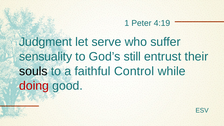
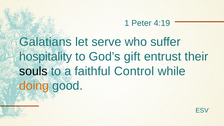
Judgment: Judgment -> Galatians
sensuality: sensuality -> hospitality
still: still -> gift
doing colour: red -> orange
